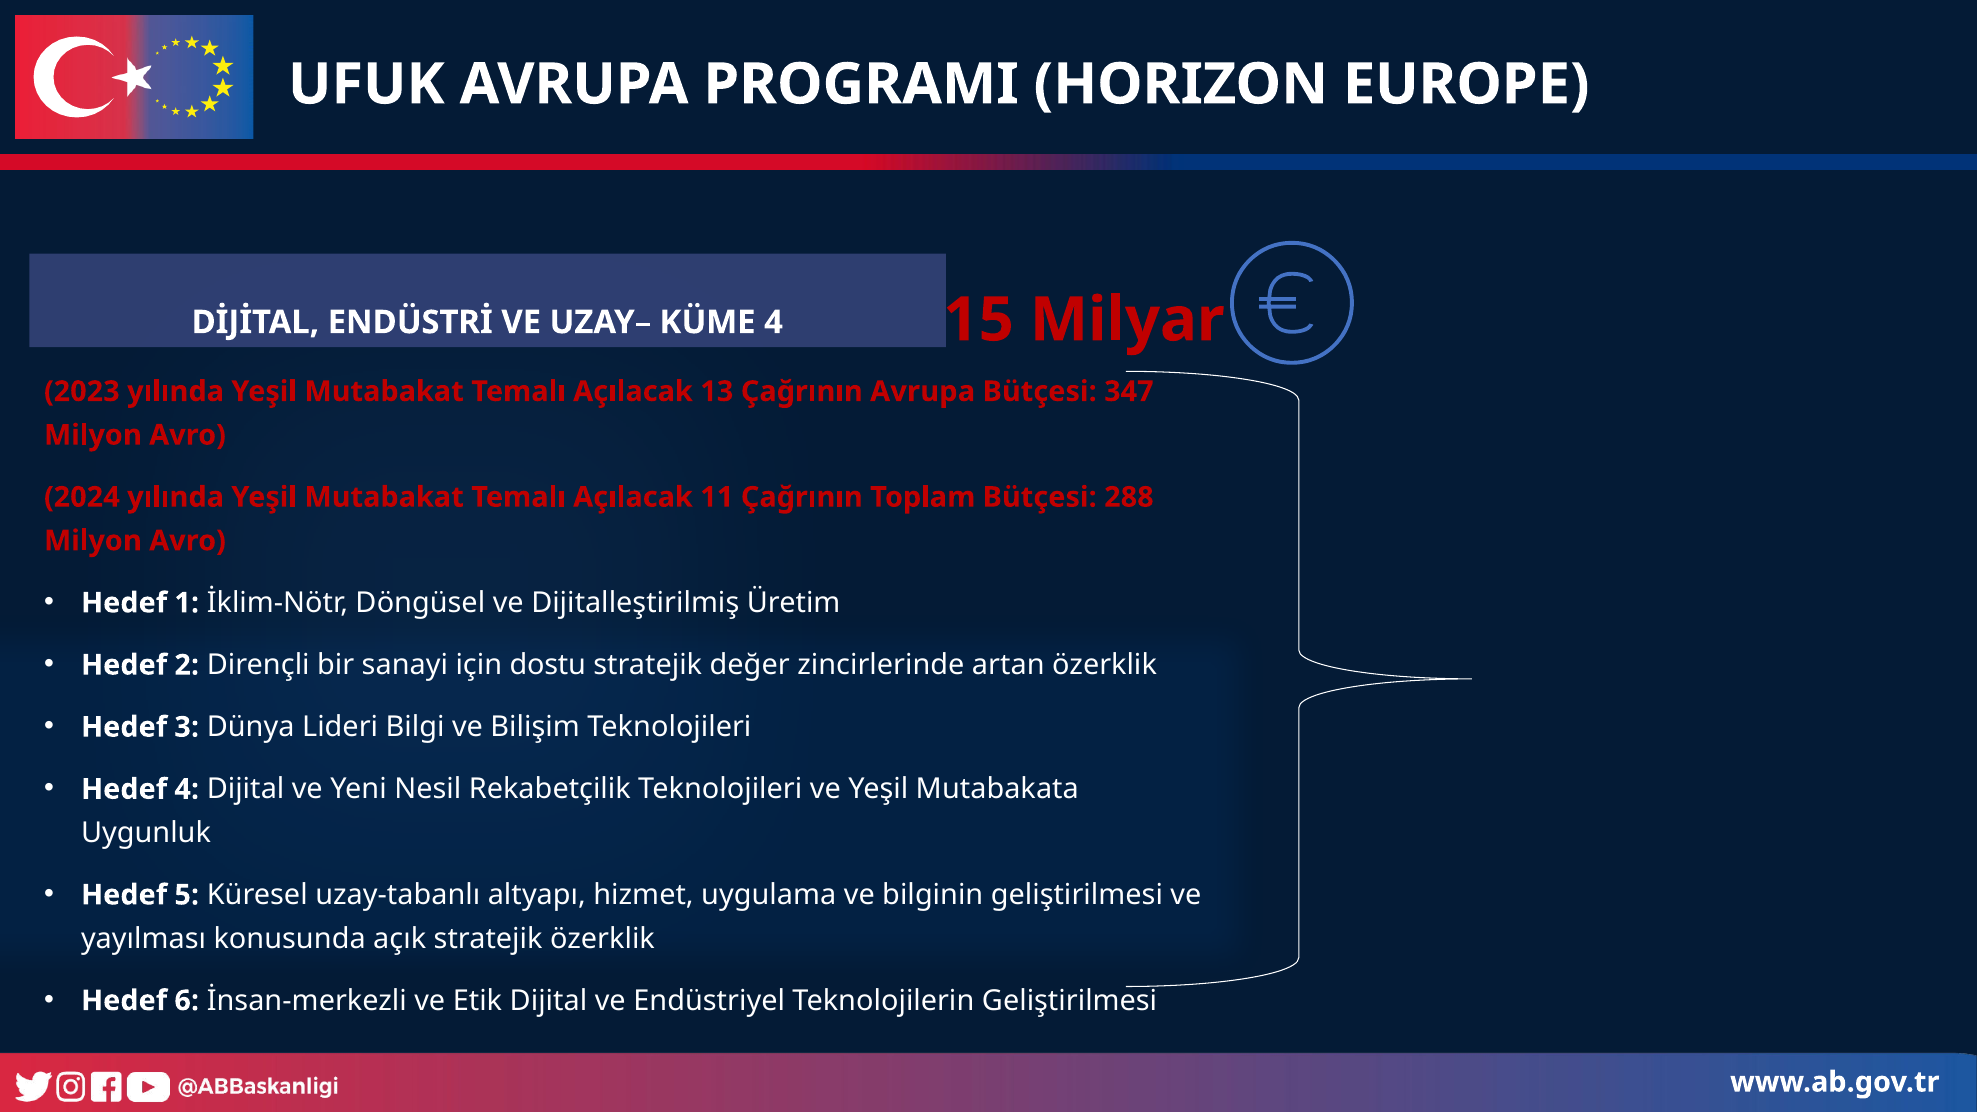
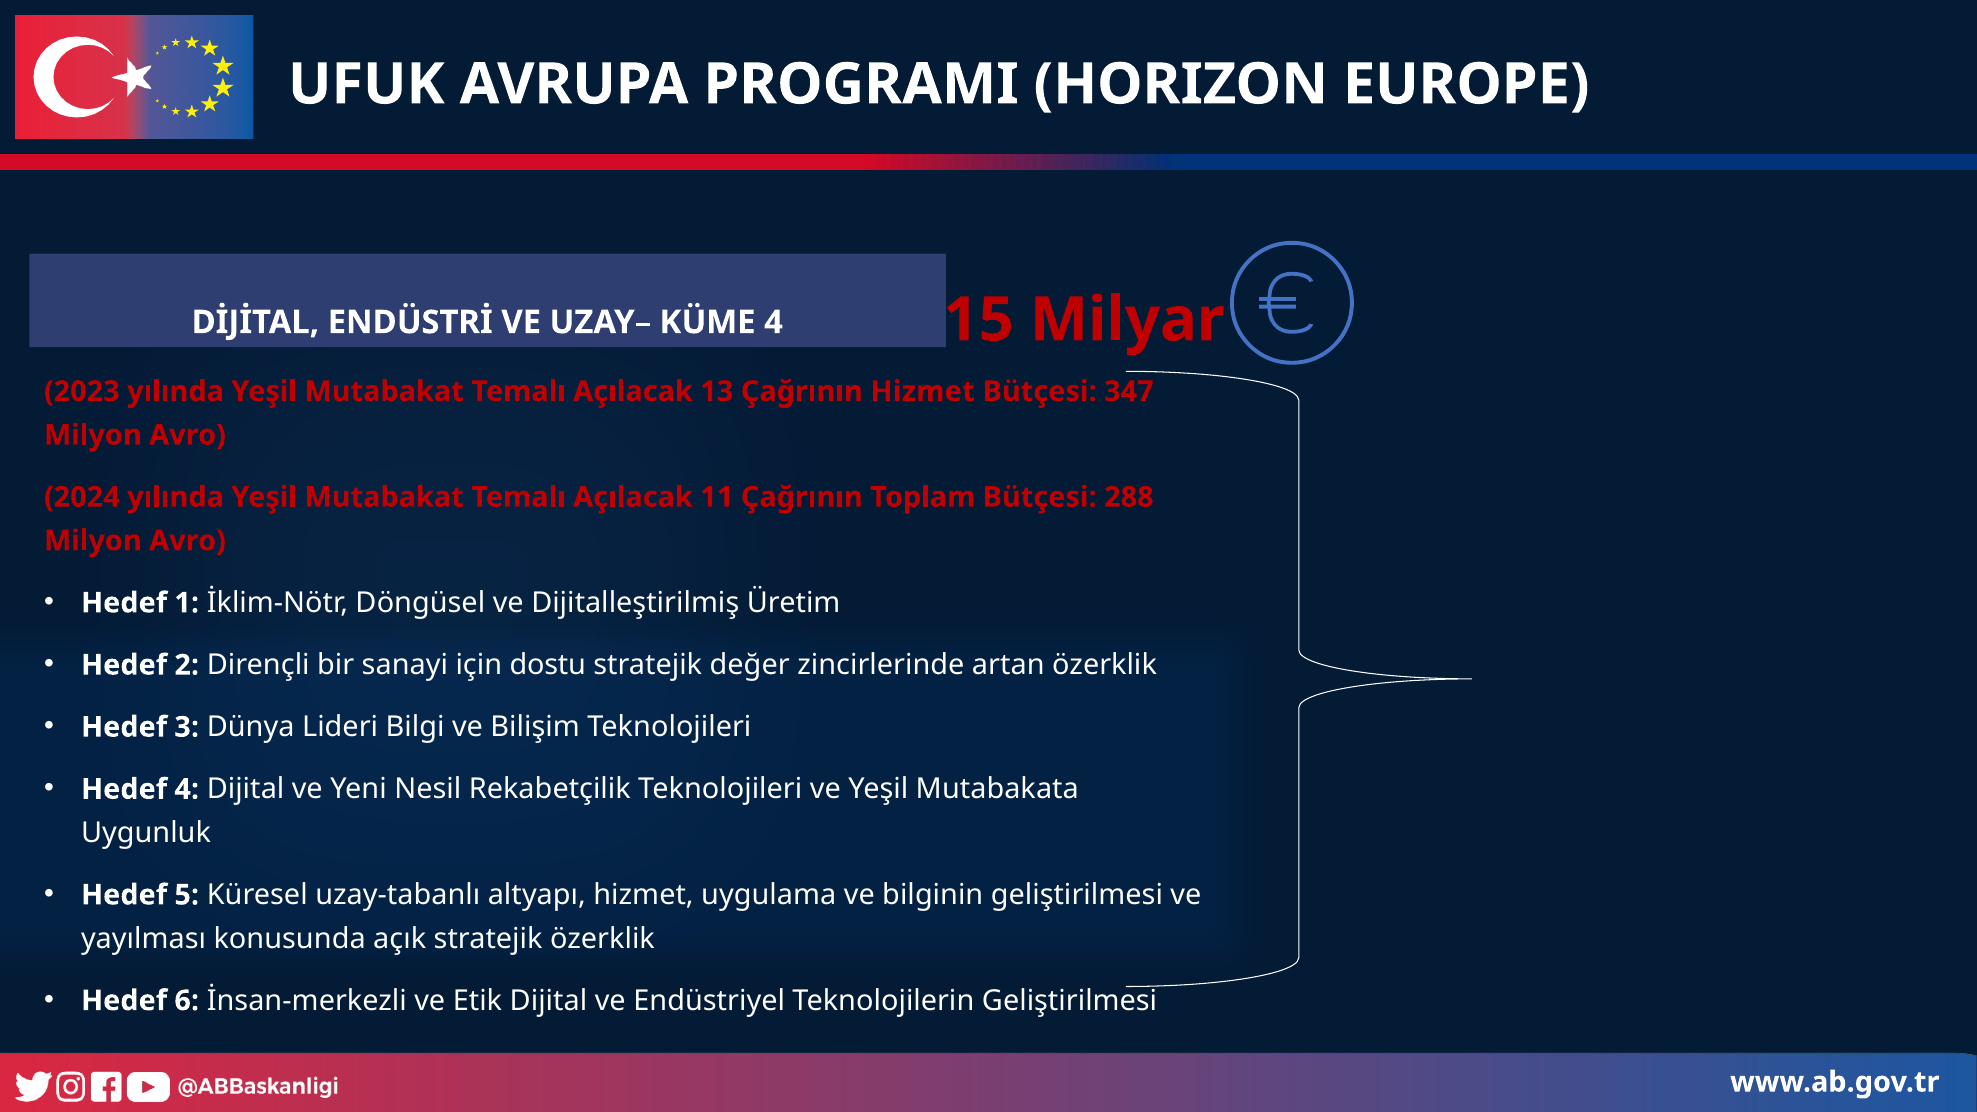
Çağrının Avrupa: Avrupa -> Hizmet
